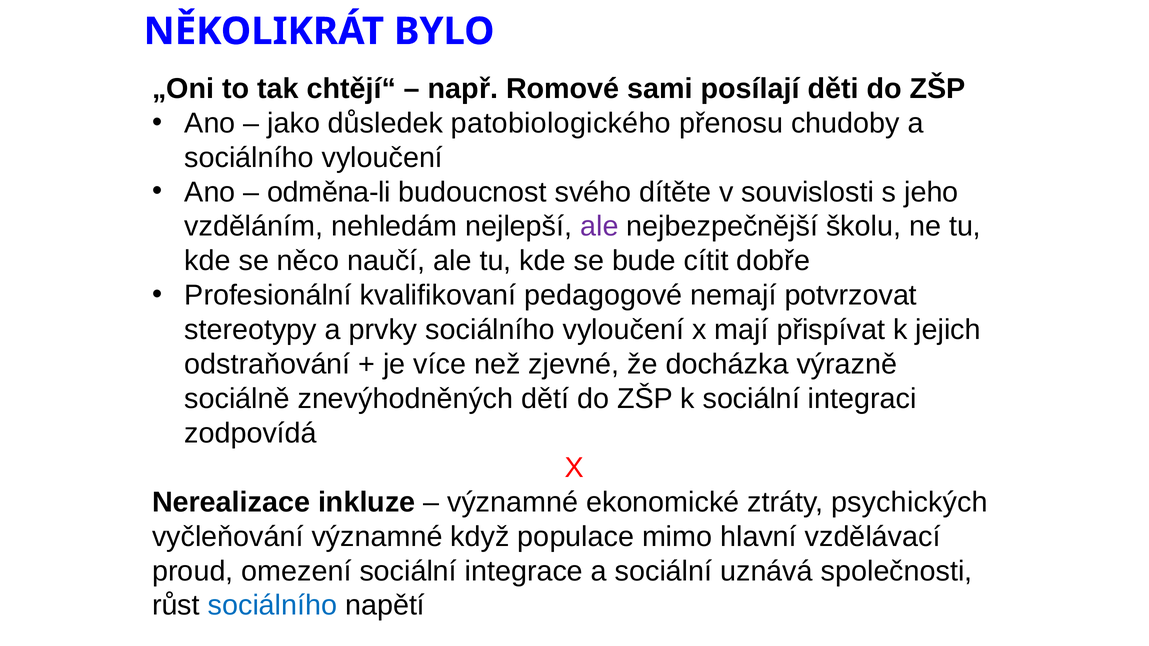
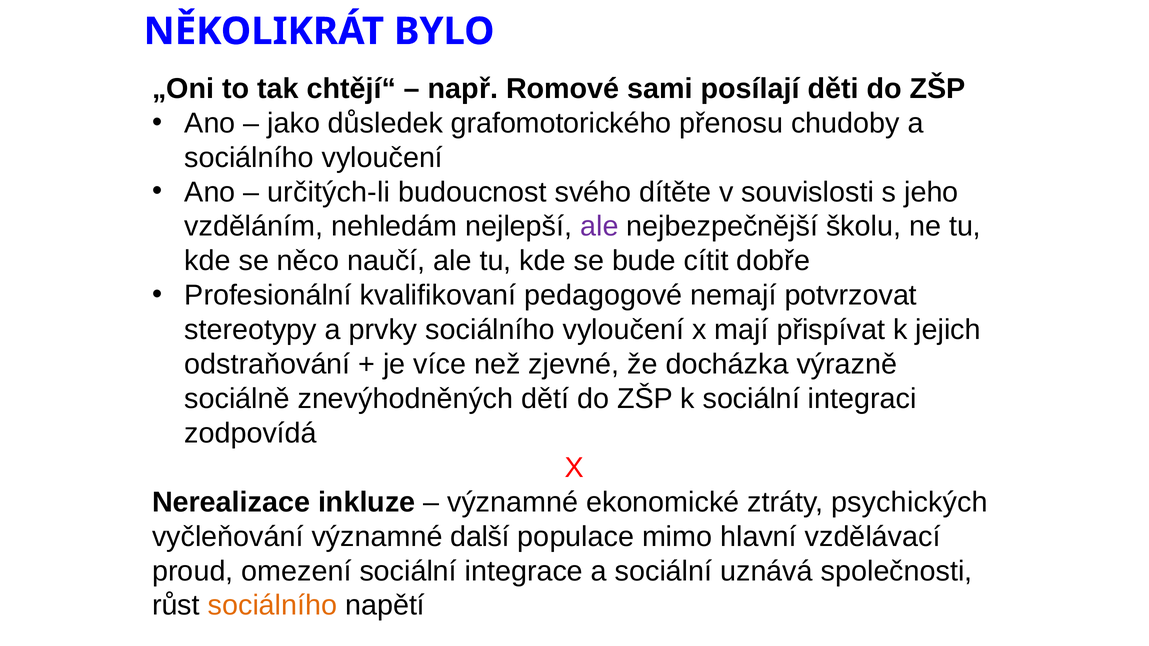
patobiologického: patobiologického -> grafomotorického
odměna-li: odměna-li -> určitých-li
když: když -> další
sociálního at (272, 606) colour: blue -> orange
